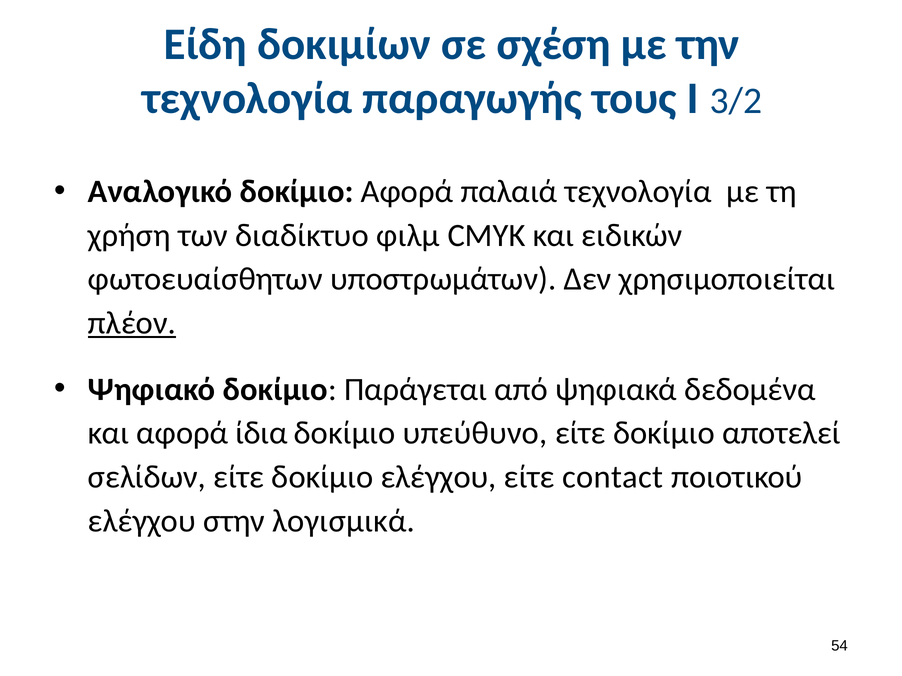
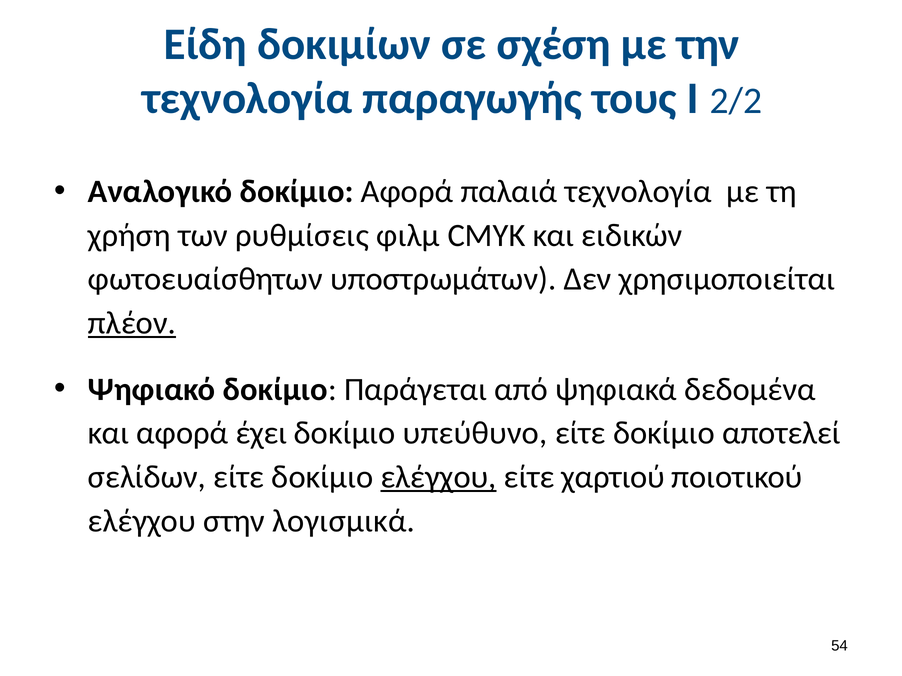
3/2: 3/2 -> 2/2
διαδίκτυο: διαδίκτυο -> ρυθμίσεις
ίδια: ίδια -> έχει
ελέγχου at (439, 477) underline: none -> present
contact: contact -> χαρτιού
